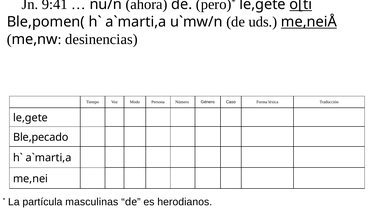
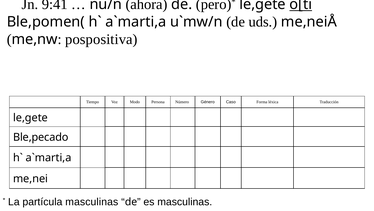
me,neiÅ underline: present -> none
desinencias: desinencias -> pospositiva
es herodianos: herodianos -> masculinas
